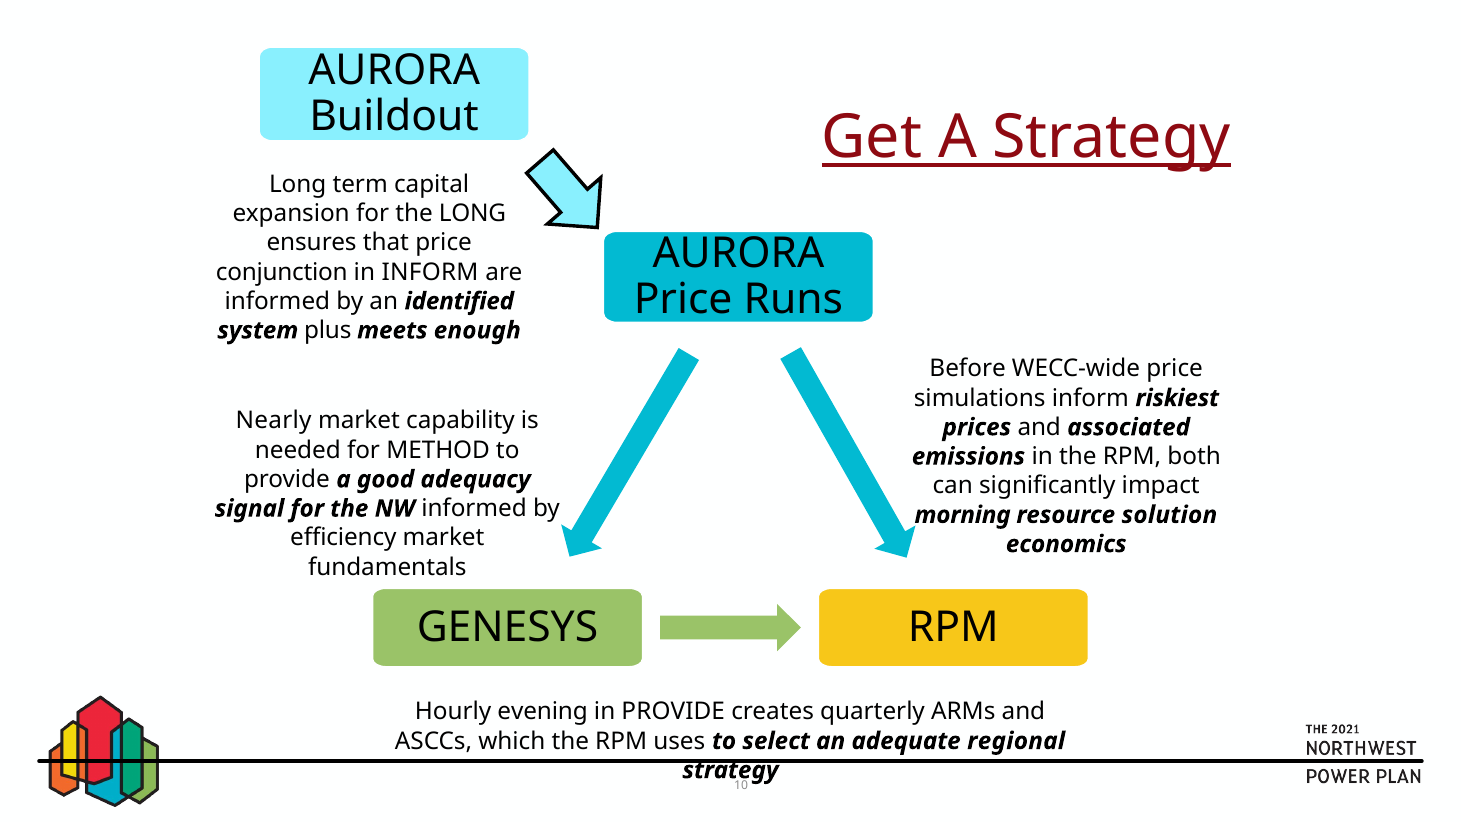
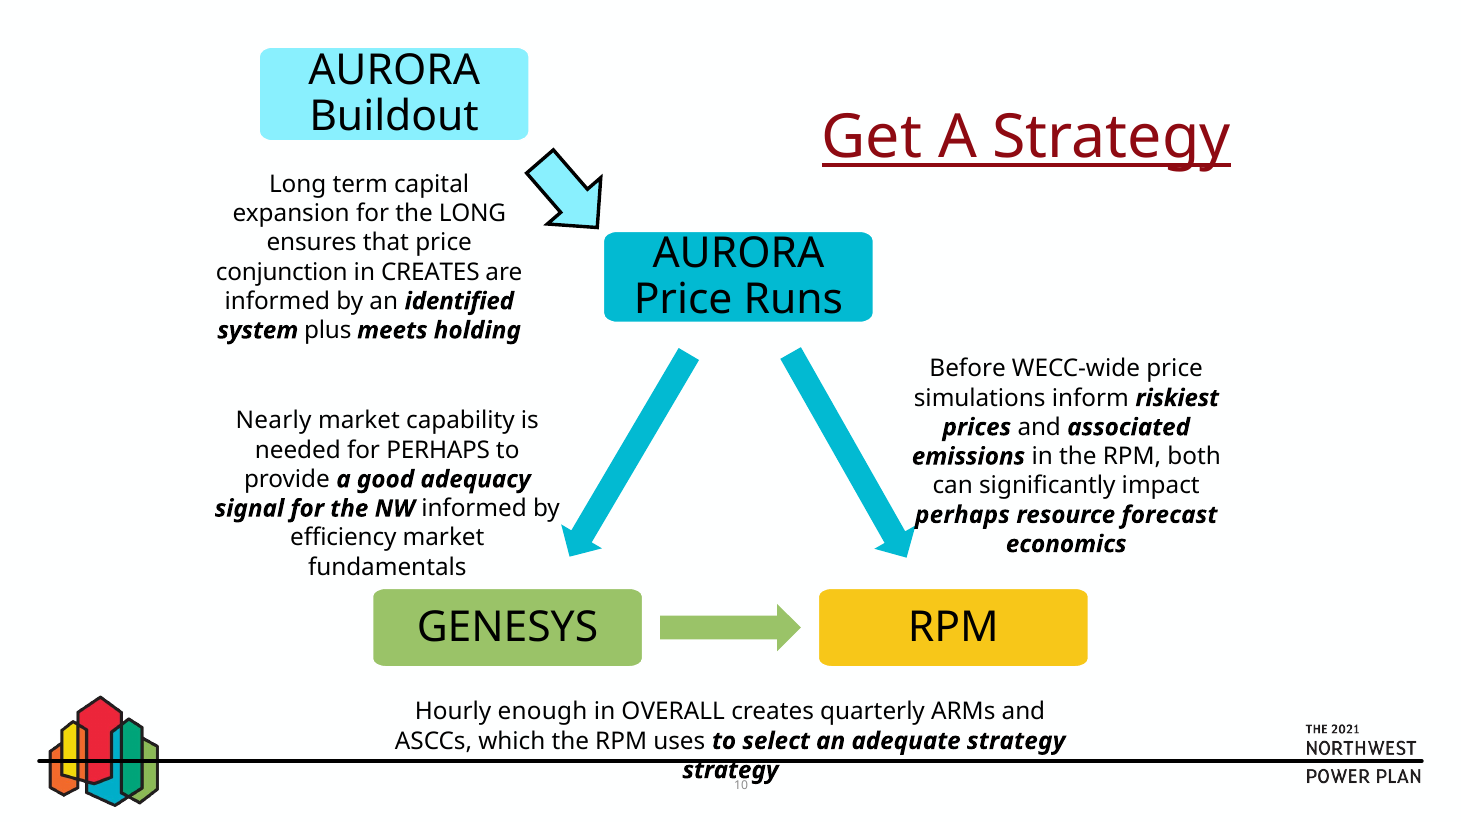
in INFORM: INFORM -> CREATES
enough: enough -> holding
for METHOD: METHOD -> PERHAPS
morning at (963, 515): morning -> perhaps
solution: solution -> forecast
evening: evening -> enough
in PROVIDE: PROVIDE -> OVERALL
adequate regional: regional -> strategy
